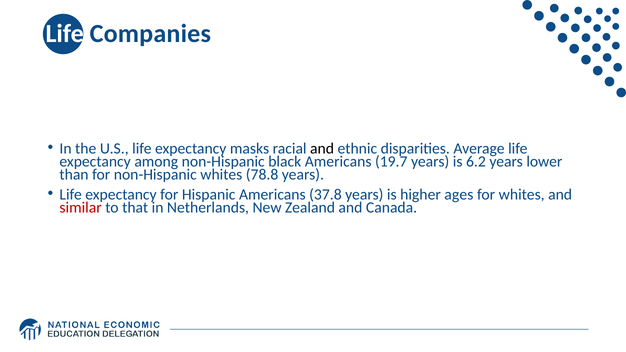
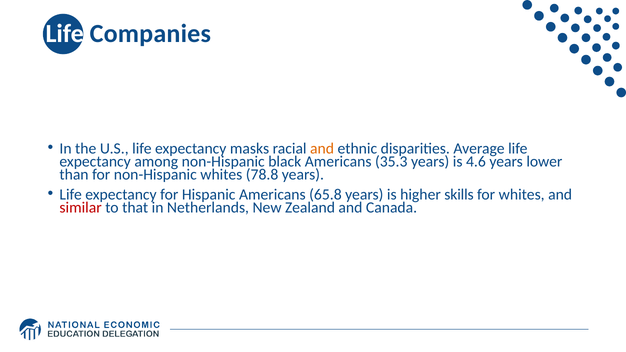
and at (322, 148) colour: black -> orange
19.7: 19.7 -> 35.3
6.2: 6.2 -> 4.6
37.8: 37.8 -> 65.8
ages: ages -> skills
